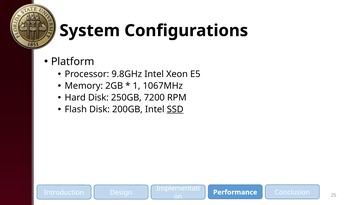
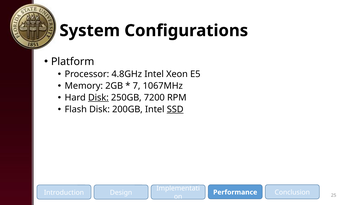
9.8GHz: 9.8GHz -> 4.8GHz
1: 1 -> 7
Disk at (98, 98) underline: none -> present
